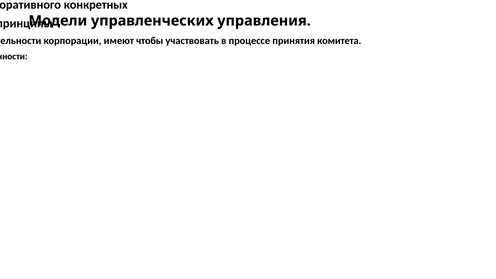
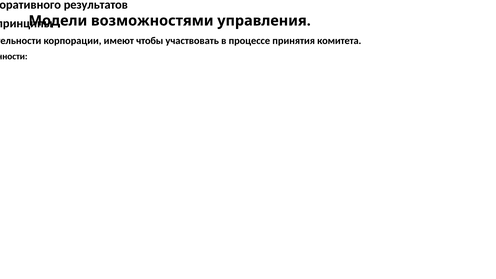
конкретных: конкретных -> результатов
управленческих: управленческих -> возможностями
